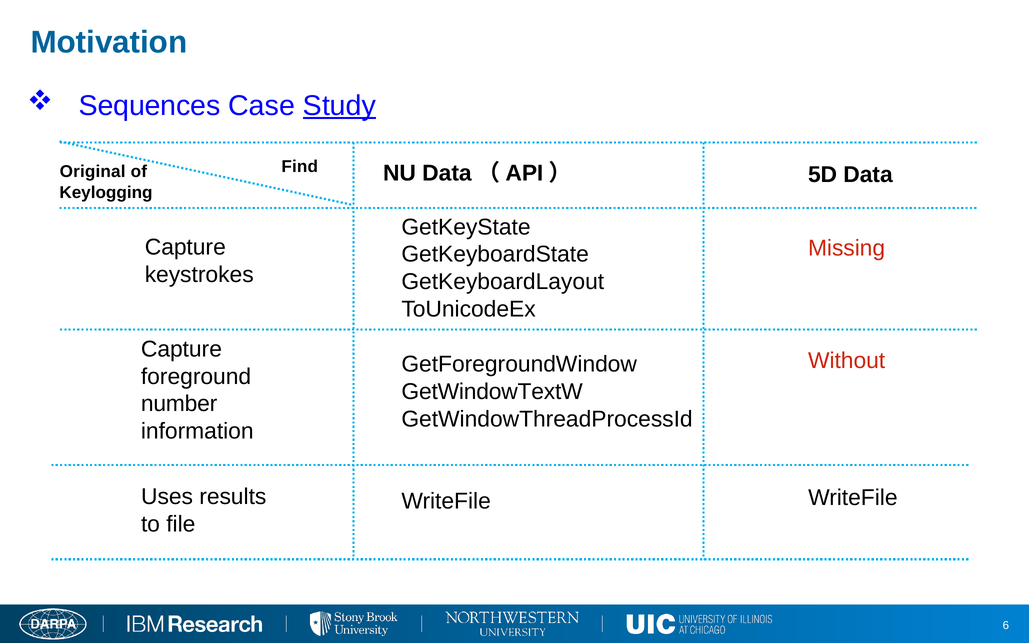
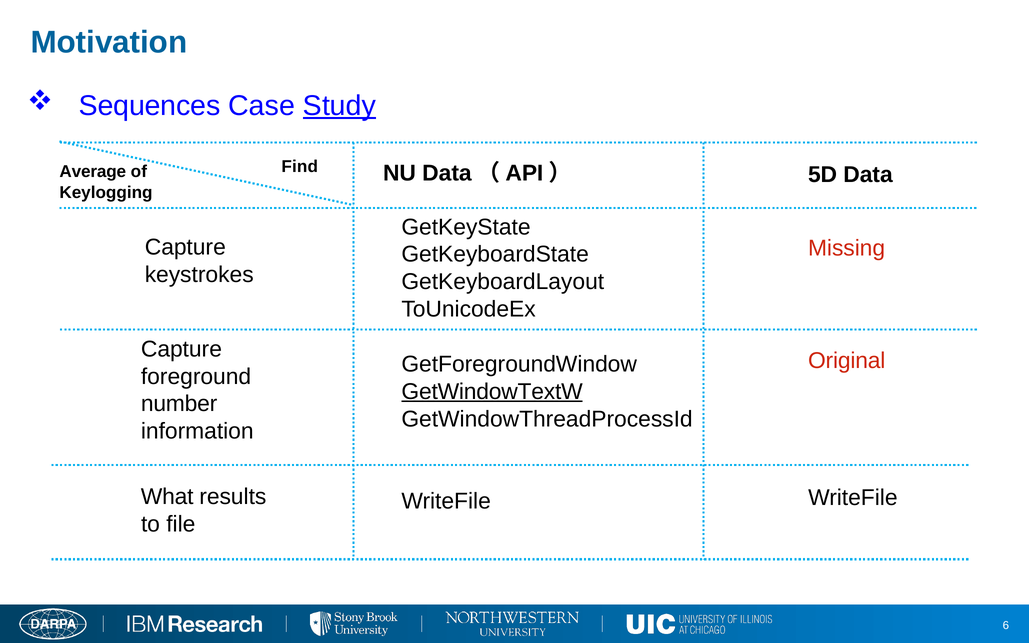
Original: Original -> Average
Without: Without -> Original
GetWindowTextW underline: none -> present
Uses: Uses -> What
